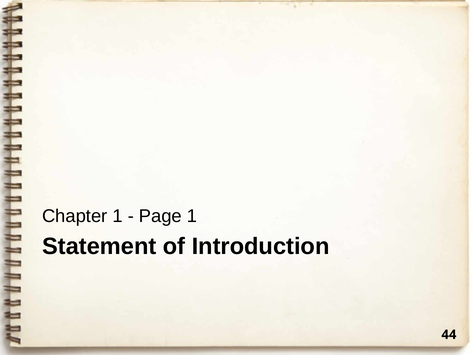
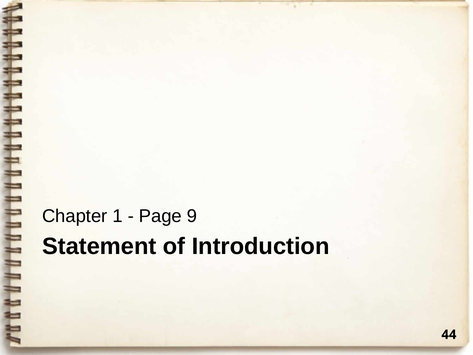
Page 1: 1 -> 9
